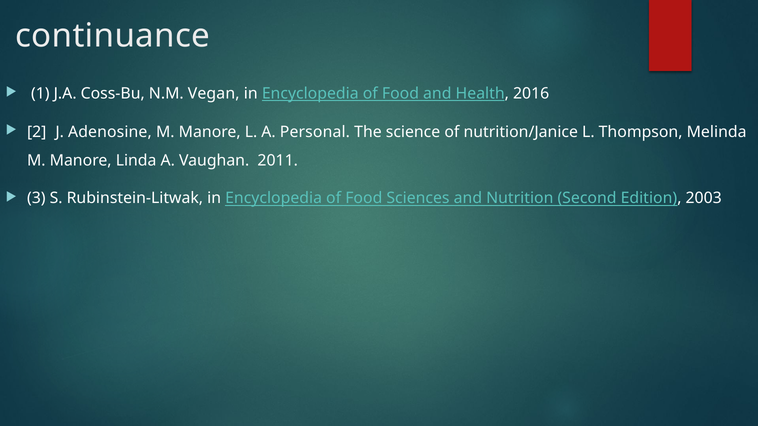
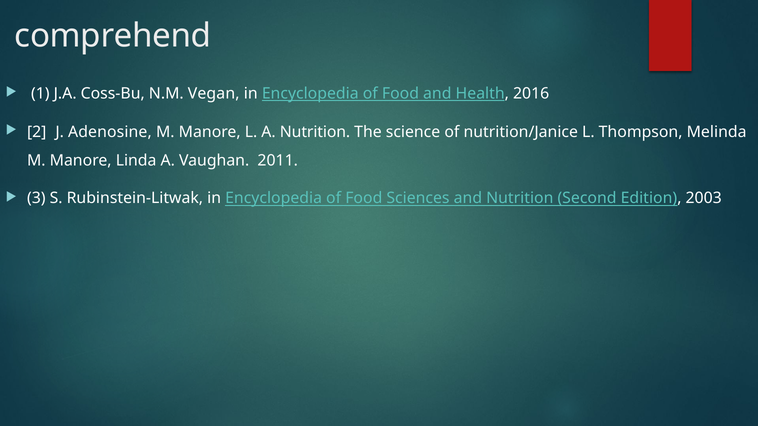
continuance: continuance -> comprehend
A Personal: Personal -> Nutrition
